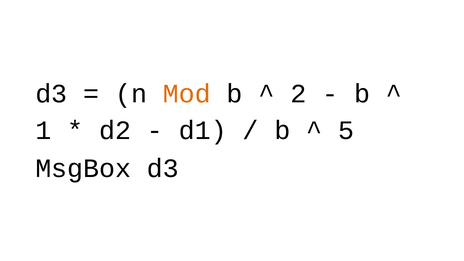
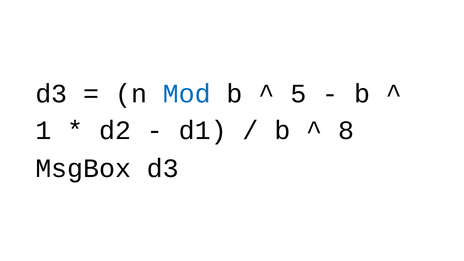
Mod colour: orange -> blue
2: 2 -> 5
5: 5 -> 8
